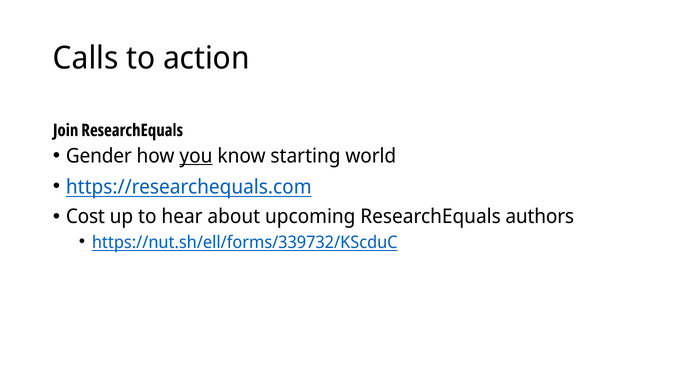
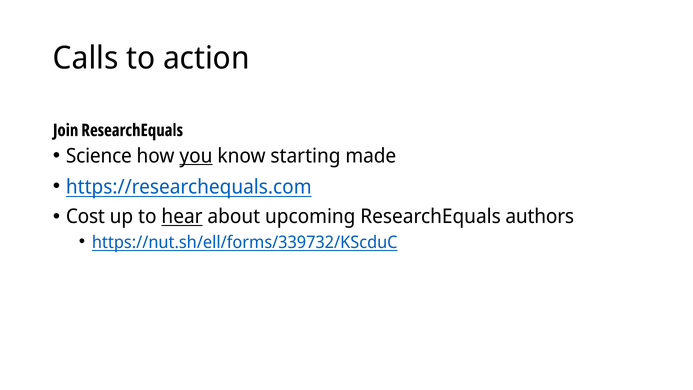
Gender: Gender -> Science
world: world -> made
hear underline: none -> present
